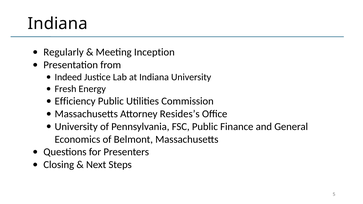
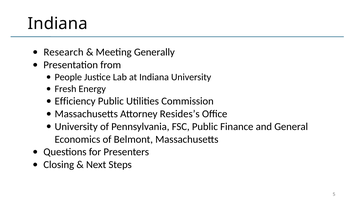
Regularly: Regularly -> Research
Inception: Inception -> Generally
Indeed: Indeed -> People
